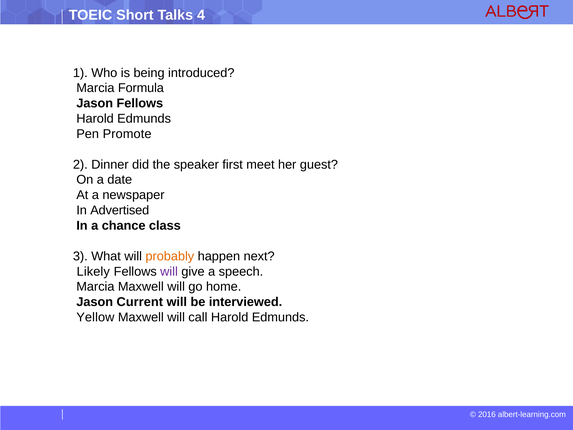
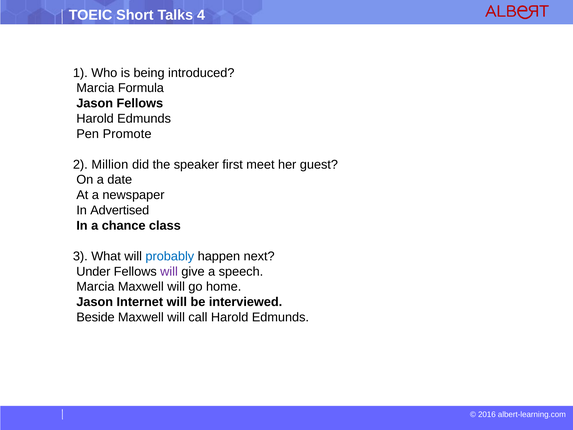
Dinner: Dinner -> Million
probably colour: orange -> blue
Likely: Likely -> Under
Current: Current -> Internet
Yellow: Yellow -> Beside
